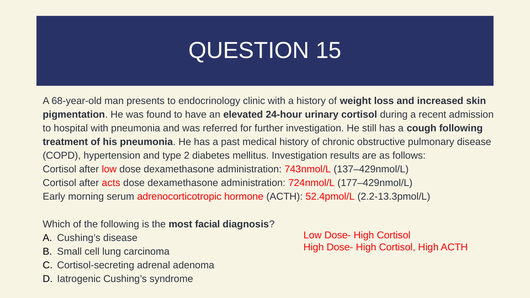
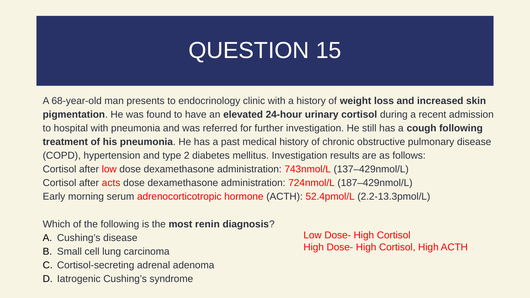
177–429nmol/L: 177–429nmol/L -> 187–429nmol/L
facial: facial -> renin
